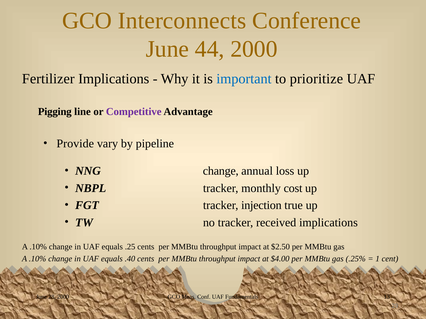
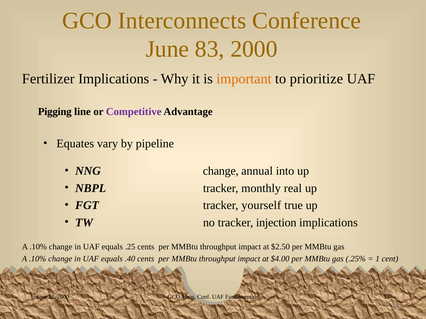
44: 44 -> 83
important colour: blue -> orange
Provide: Provide -> Equates
loss: loss -> into
cost: cost -> real
injection: injection -> yourself
received: received -> injection
